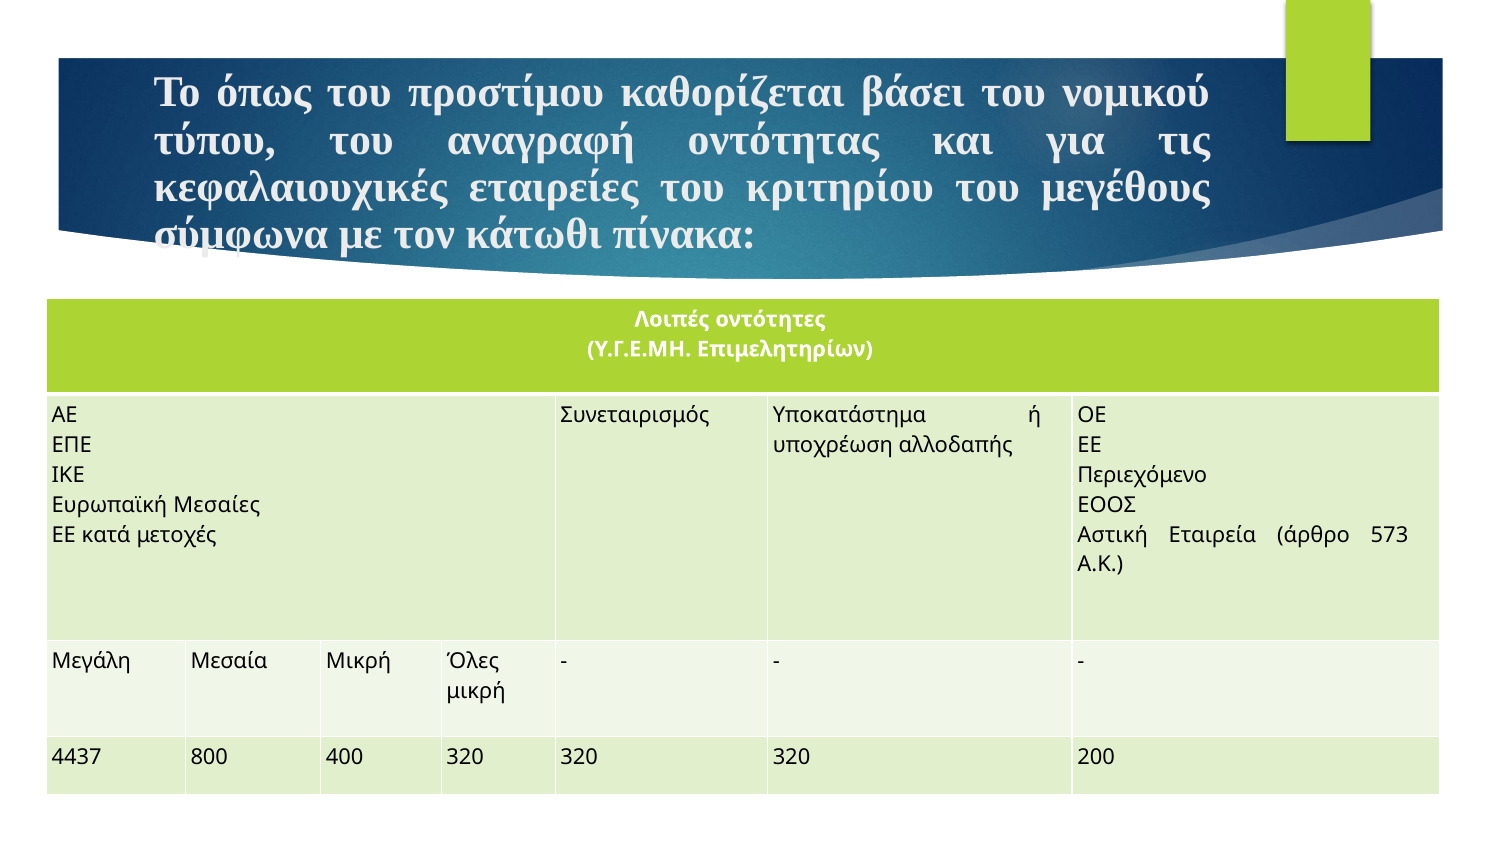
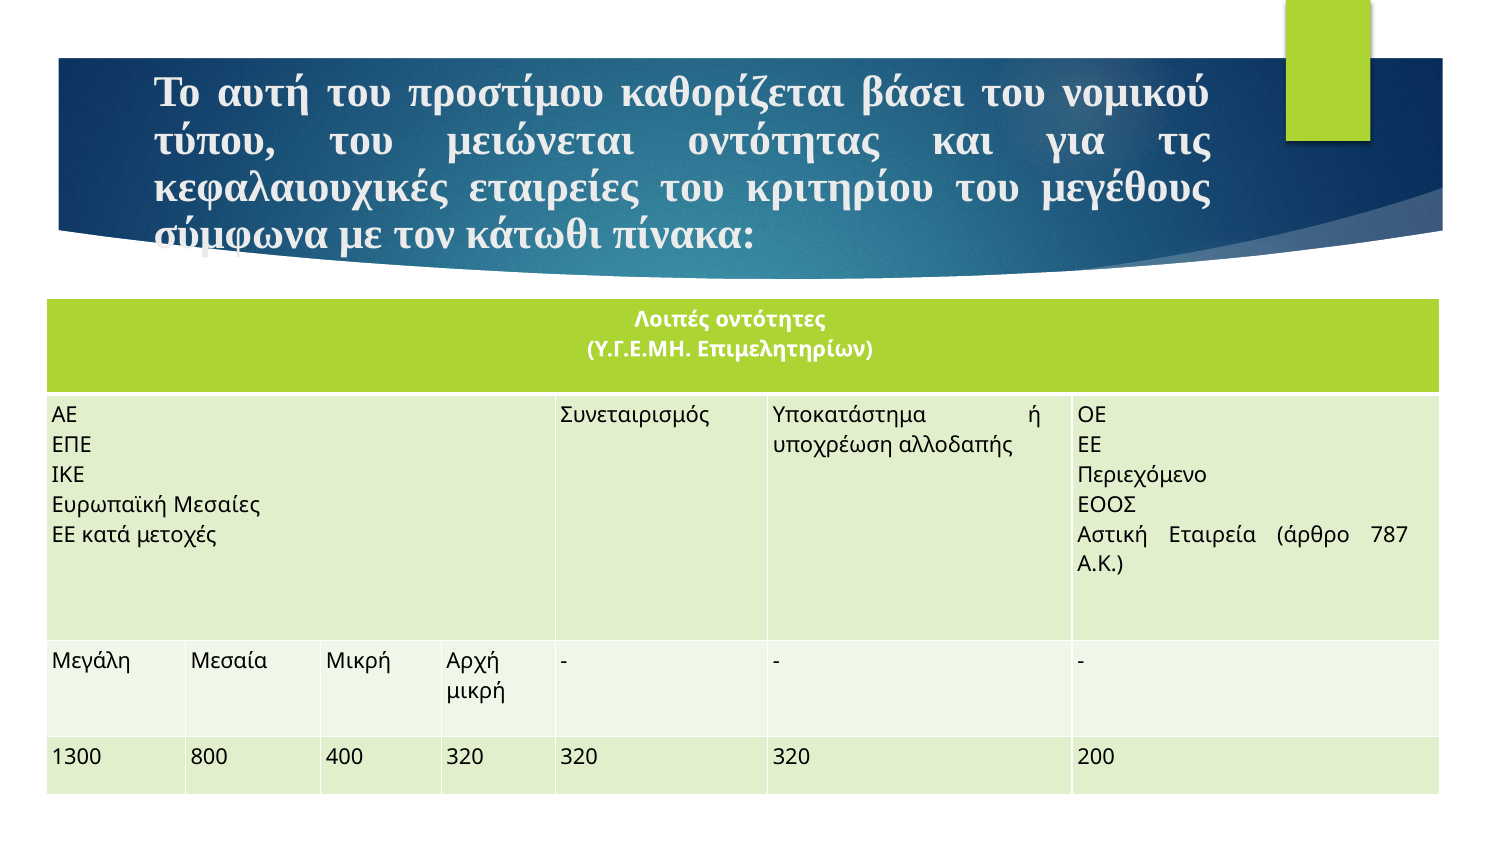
όπως: όπως -> αυτή
αναγραφή: αναγραφή -> μειώνεται
573: 573 -> 787
Όλες: Όλες -> Αρχή
4437: 4437 -> 1300
